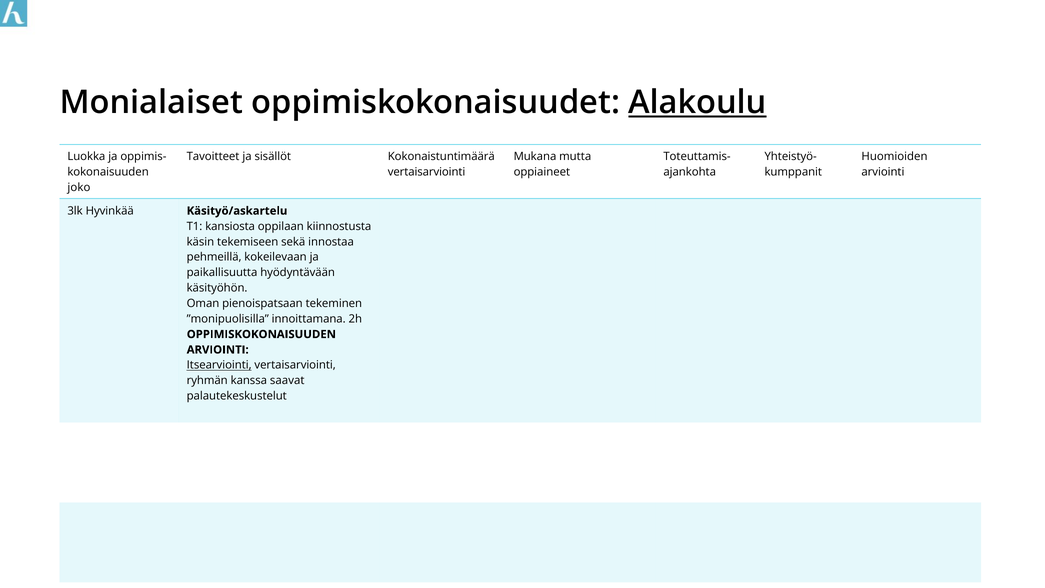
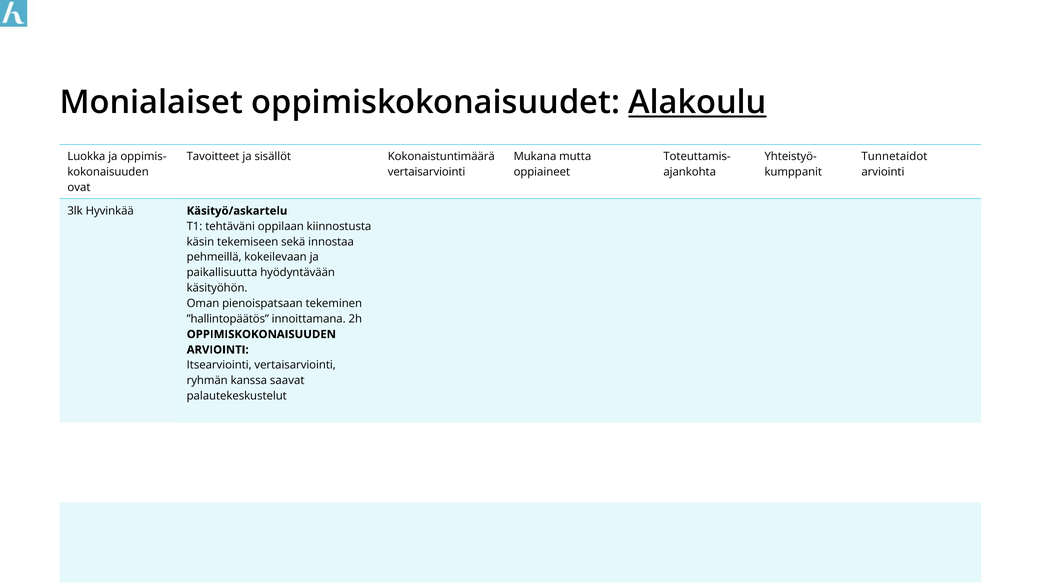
Huomioiden: Huomioiden -> Tunnetaidot
joko: joko -> ovat
kansiosta: kansiosta -> tehtäväni
”monipuolisilla: ”monipuolisilla -> ”hallintopäätös
Itsearviointi underline: present -> none
